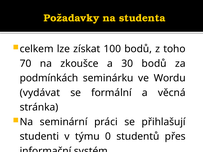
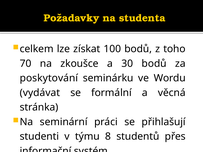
podmínkách: podmínkách -> poskytování
0: 0 -> 8
